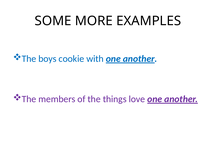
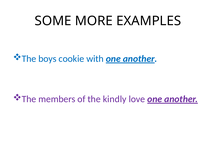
things: things -> kindly
